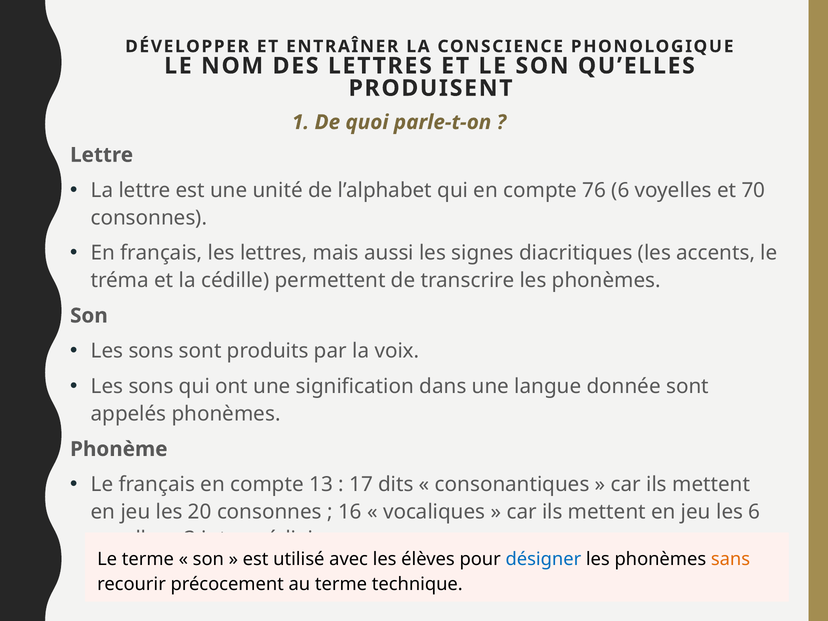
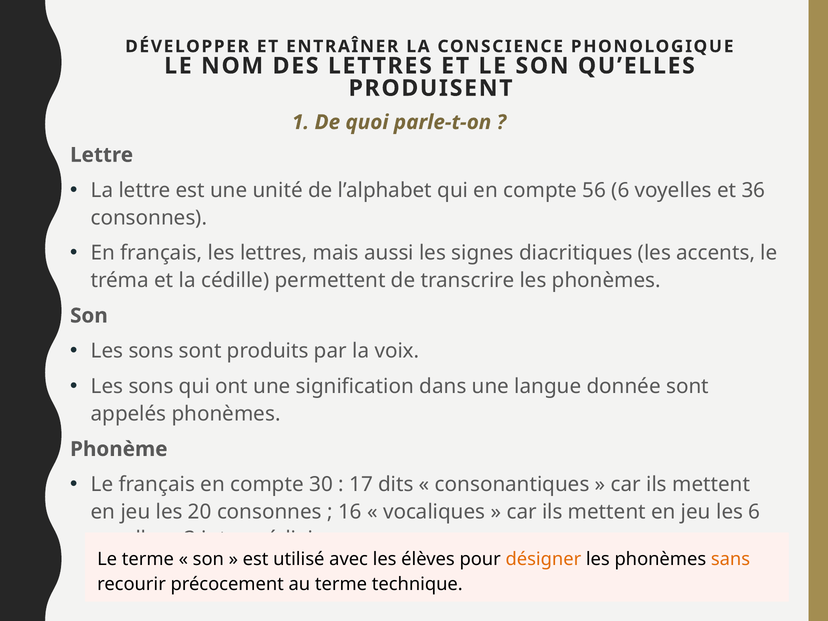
76: 76 -> 56
70: 70 -> 36
13: 13 -> 30
désigner colour: blue -> orange
